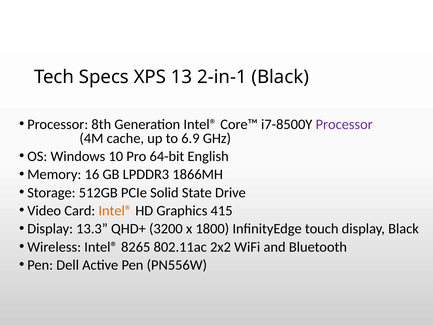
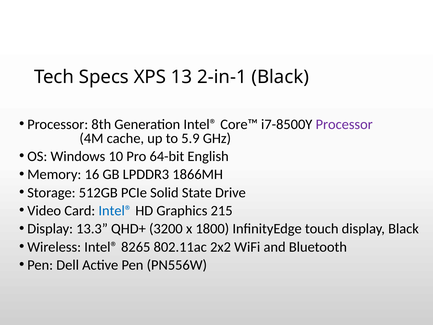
6.9: 6.9 -> 5.9
Intel® at (115, 211) colour: orange -> blue
415: 415 -> 215
